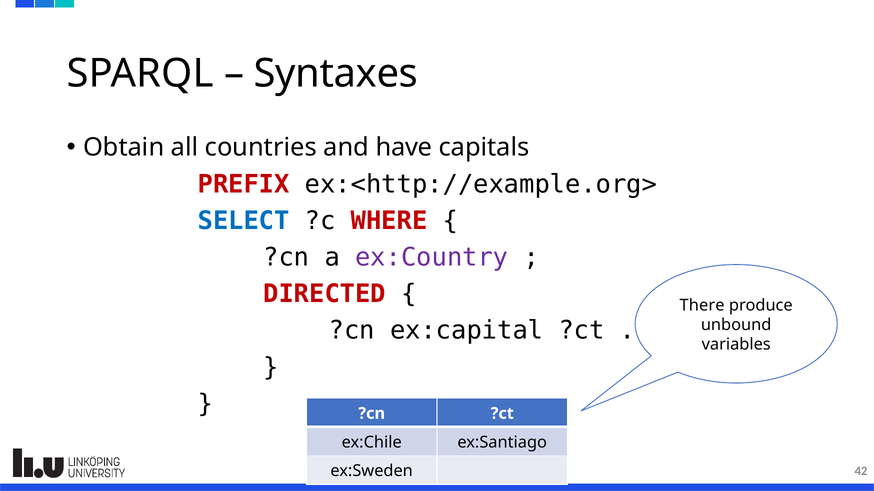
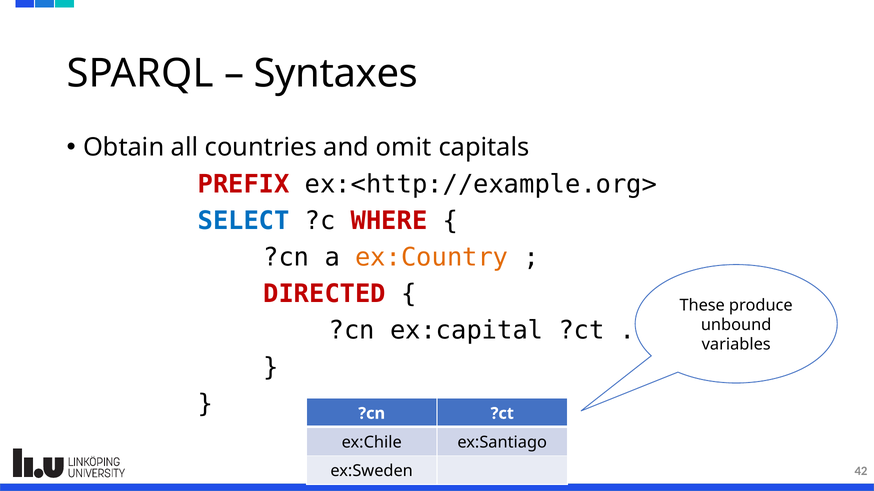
have: have -> omit
ex:Country colour: purple -> orange
There: There -> These
